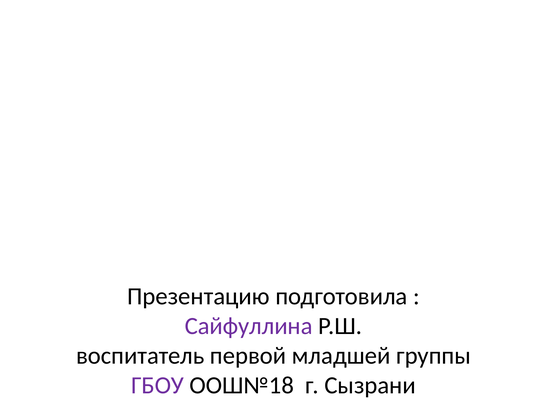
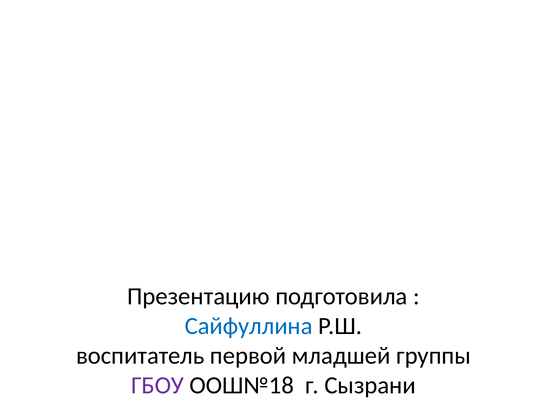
Сайфуллина colour: purple -> blue
